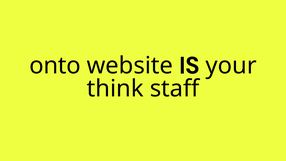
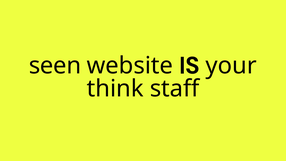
onto: onto -> seen
